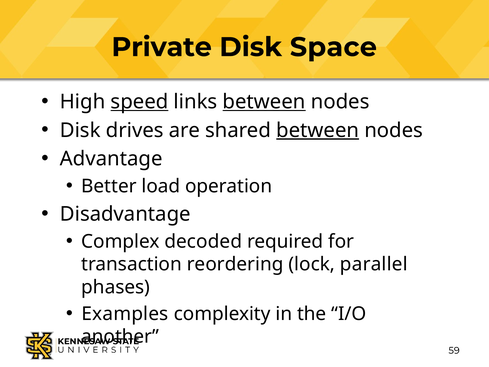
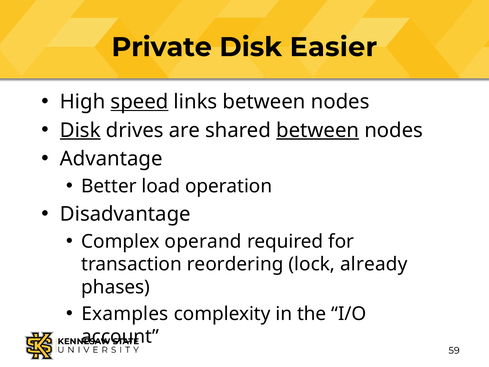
Space: Space -> Easier
between at (264, 102) underline: present -> none
Disk at (80, 130) underline: none -> present
decoded: decoded -> operand
parallel: parallel -> already
another: another -> account
